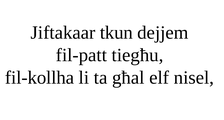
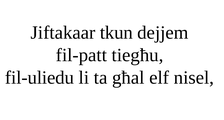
fil-kollha: fil-kollha -> fil-uliedu
